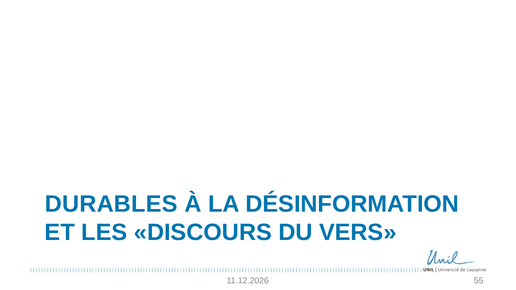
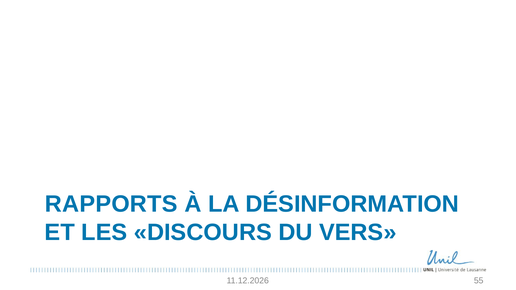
DURABLES: DURABLES -> RAPPORTS
